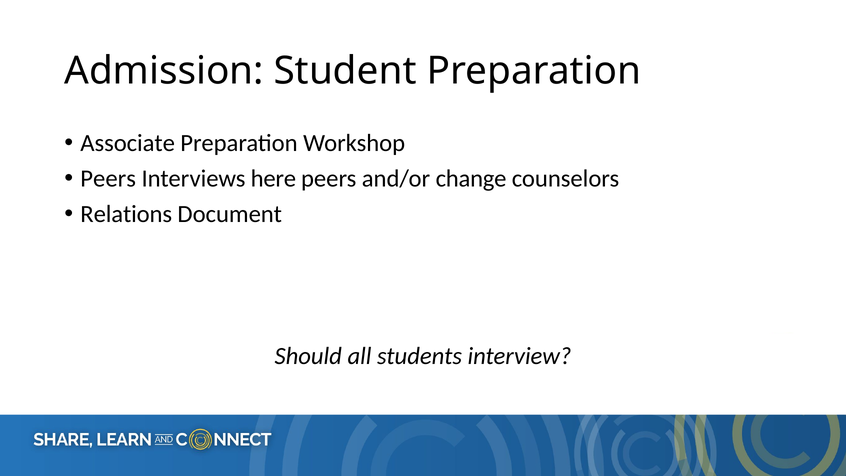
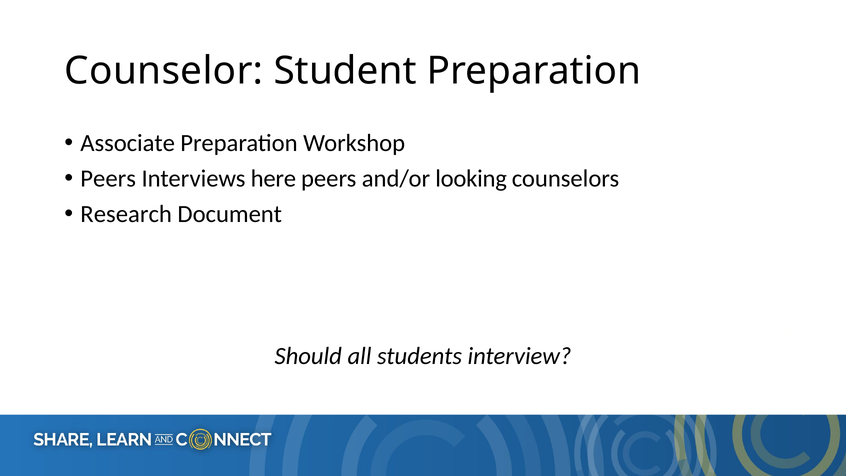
Admission: Admission -> Counselor
change: change -> looking
Relations: Relations -> Research
